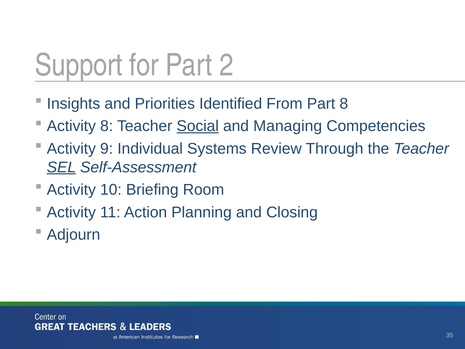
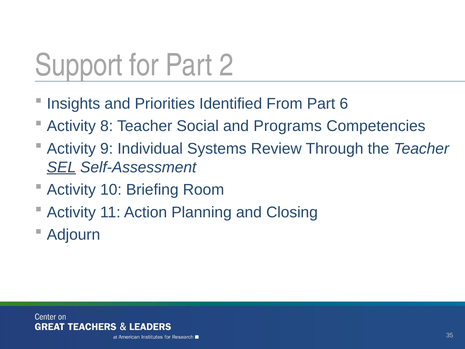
Part 8: 8 -> 6
Social underline: present -> none
Managing: Managing -> Programs
